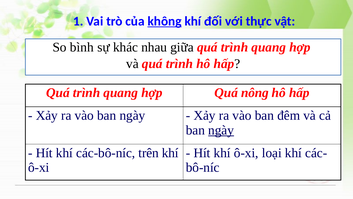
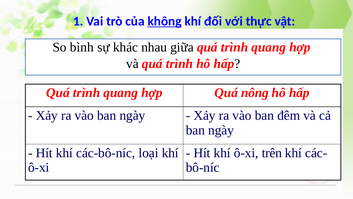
ngày at (221, 130) underline: present -> none
trên: trên -> loại
loại: loại -> trên
